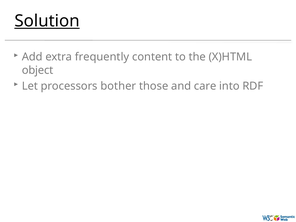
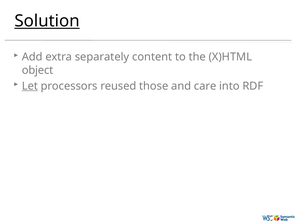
frequently: frequently -> separately
Let underline: none -> present
bother: bother -> reused
